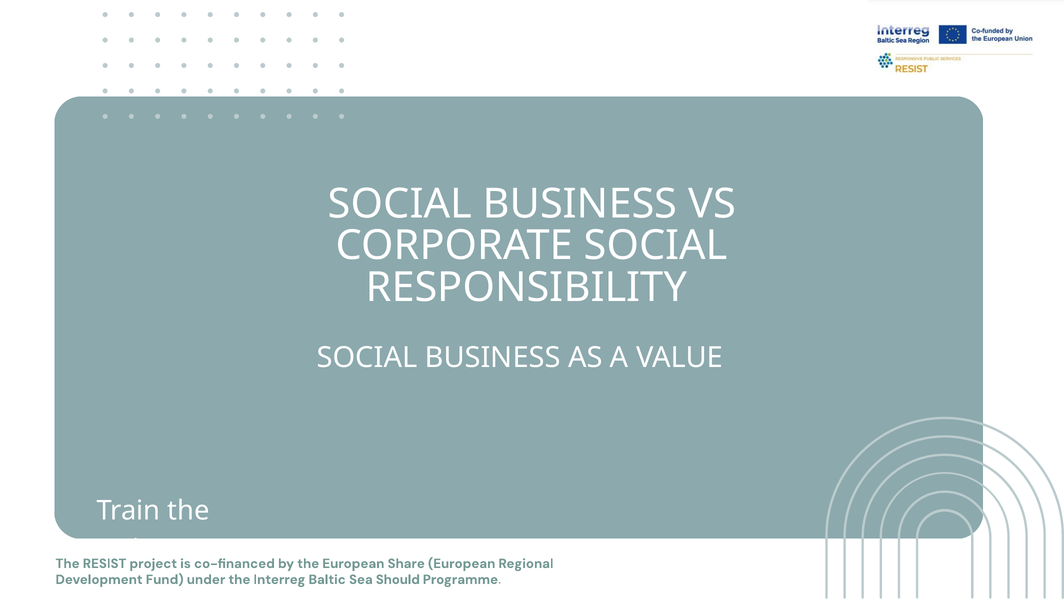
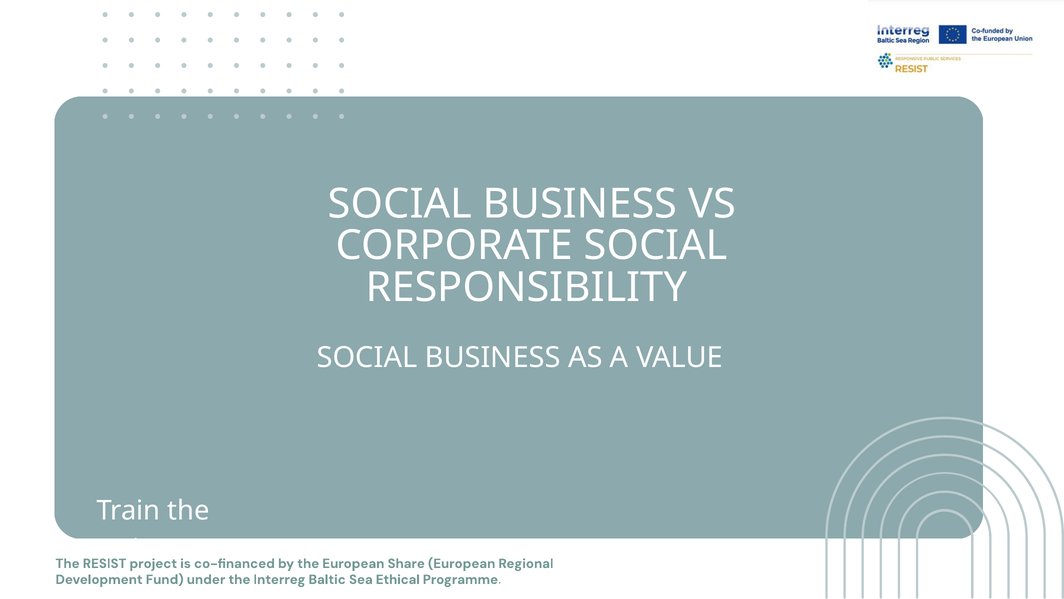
Should: Should -> Ethical
